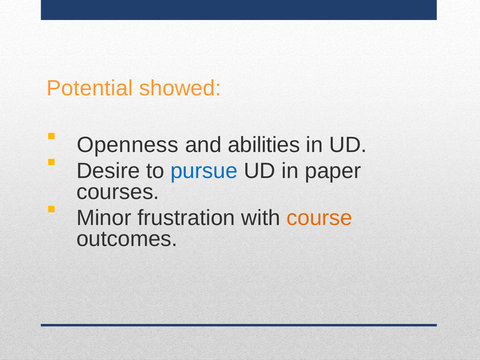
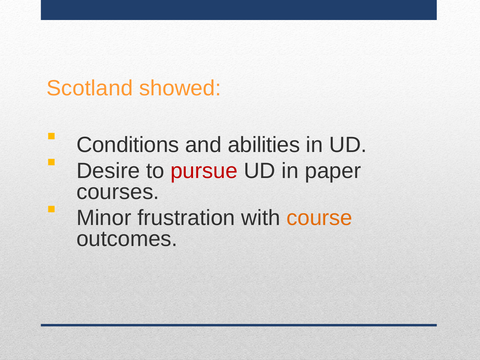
Potential: Potential -> Scotland
Openness: Openness -> Conditions
pursue colour: blue -> red
